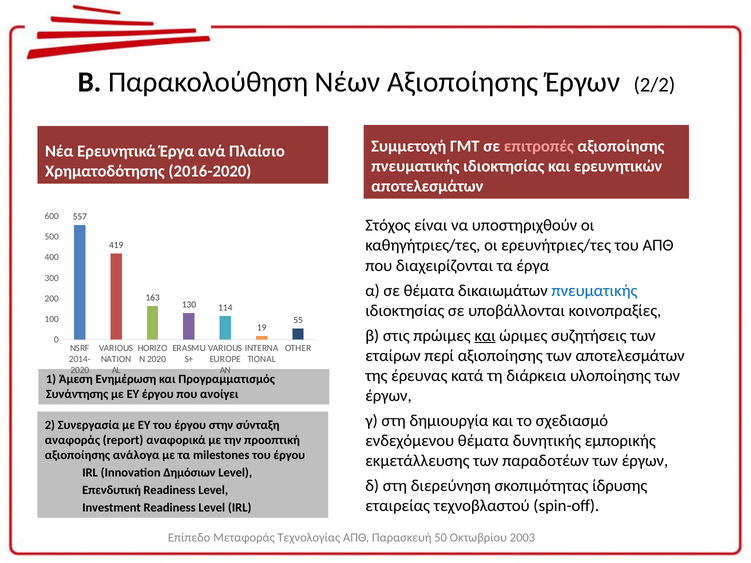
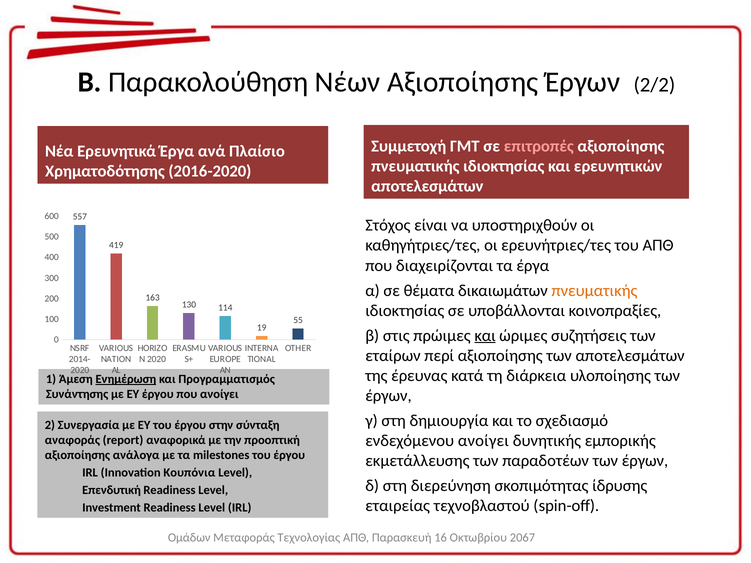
πνευματικής at (594, 291) colour: blue -> orange
Ενημέρωση underline: none -> present
ενδεχόμενου θέματα: θέματα -> ανοίγει
Δημόσιων: Δημόσιων -> Κουπόνια
Επίπεδο: Επίπεδο -> Ομάδων
50: 50 -> 16
2003: 2003 -> 2067
